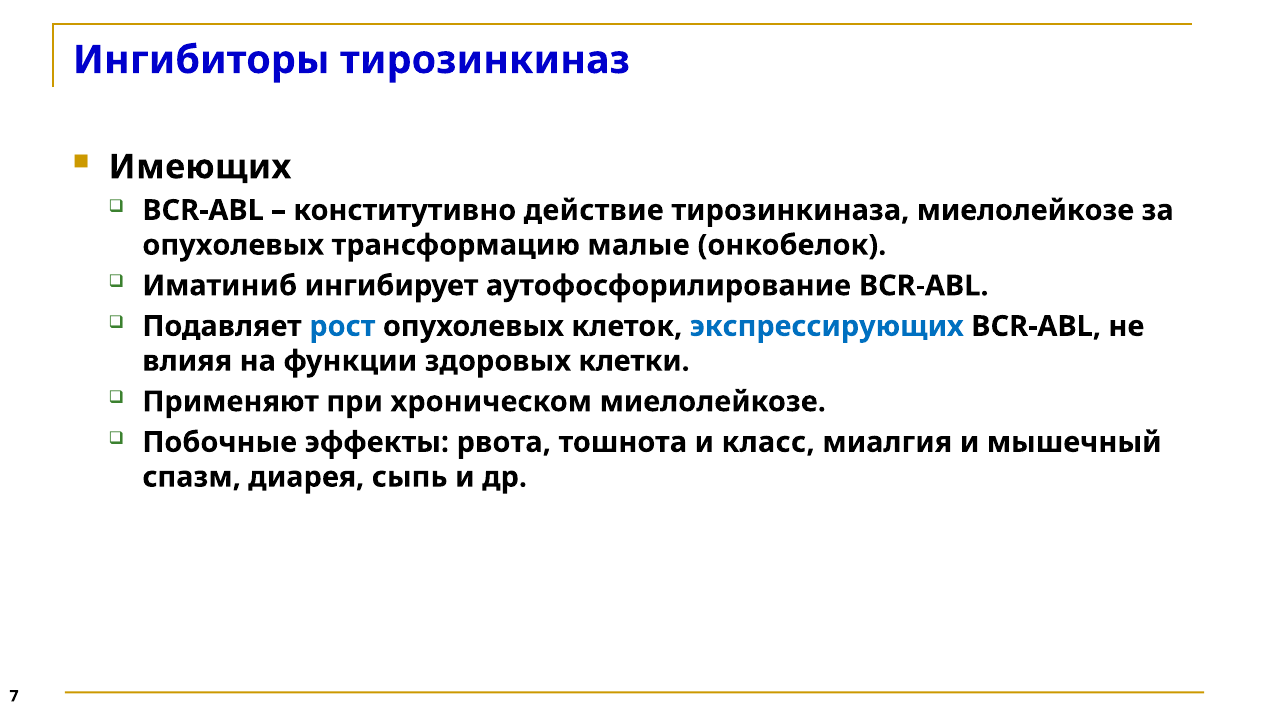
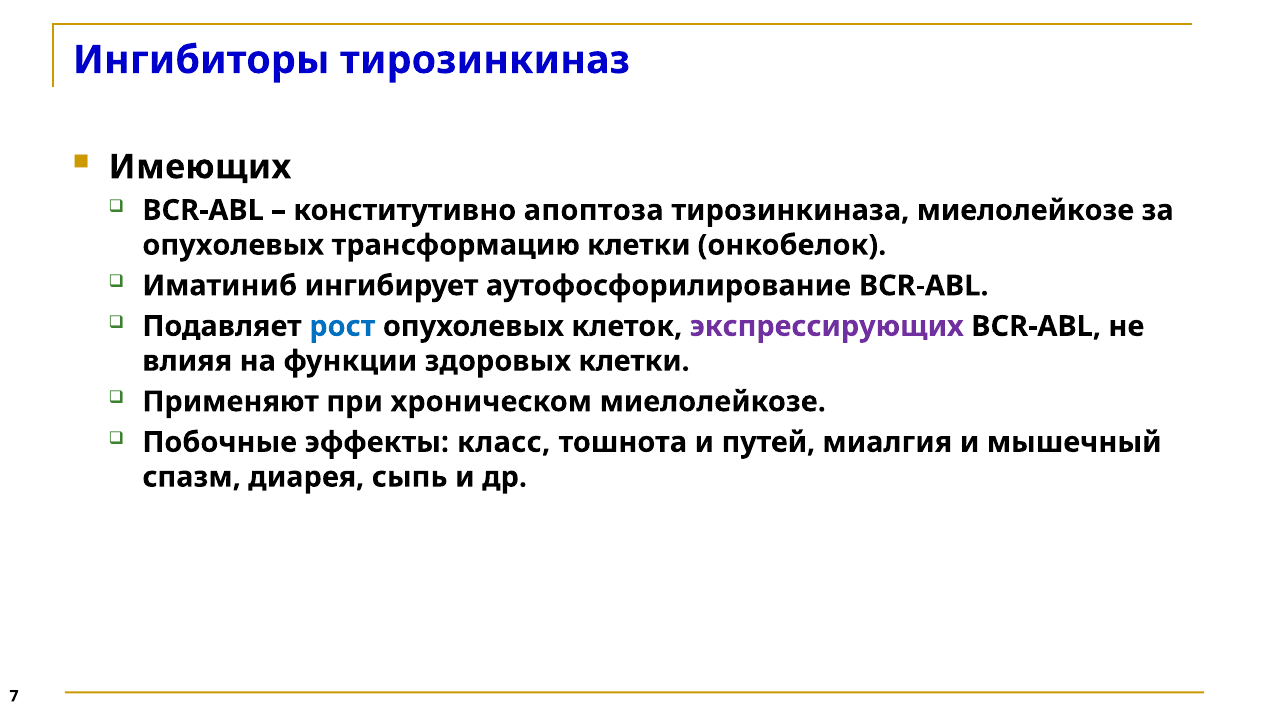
действие: действие -> апоптоза
трансформацию малые: малые -> клетки
экспрессирующих colour: blue -> purple
рвота: рвота -> класс
класс: класс -> путей
